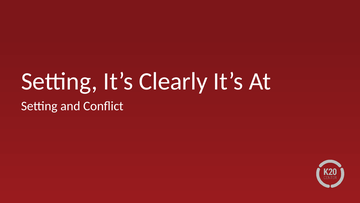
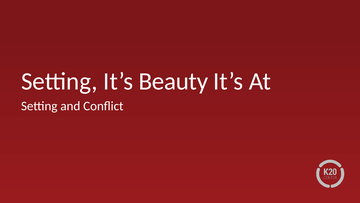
Clearly: Clearly -> Beauty
